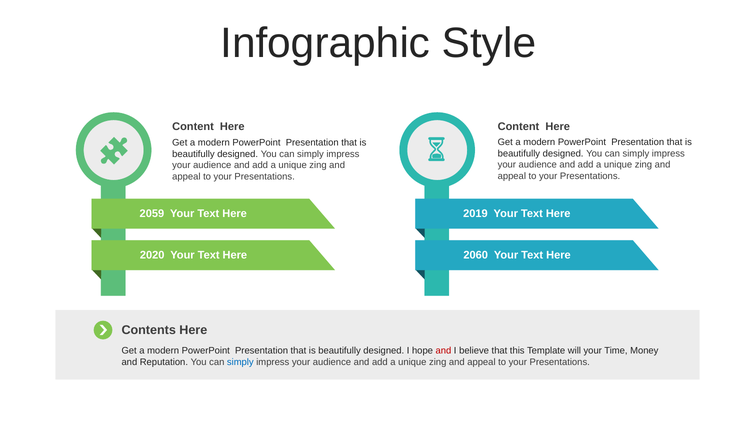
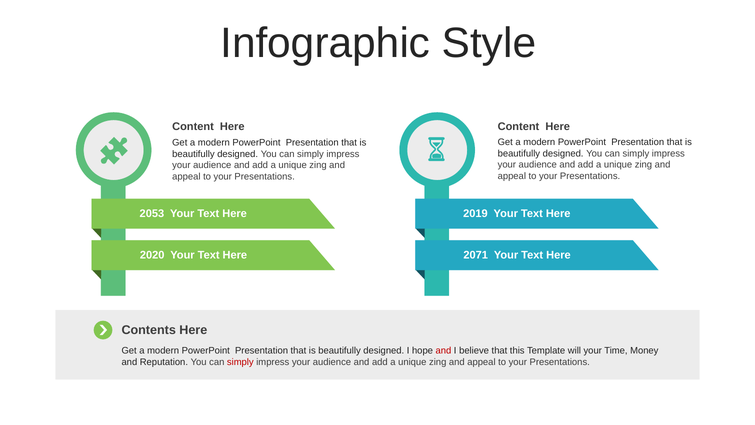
2059: 2059 -> 2053
2060: 2060 -> 2071
simply at (240, 362) colour: blue -> red
